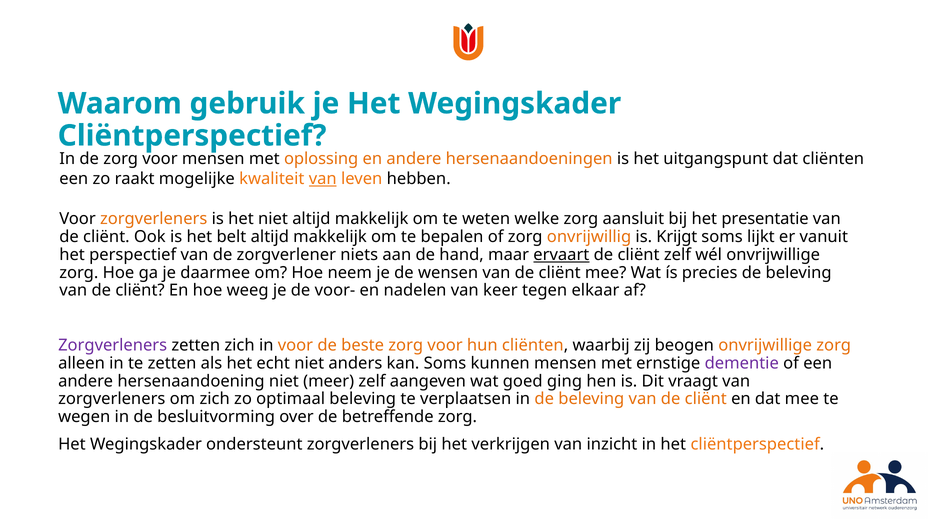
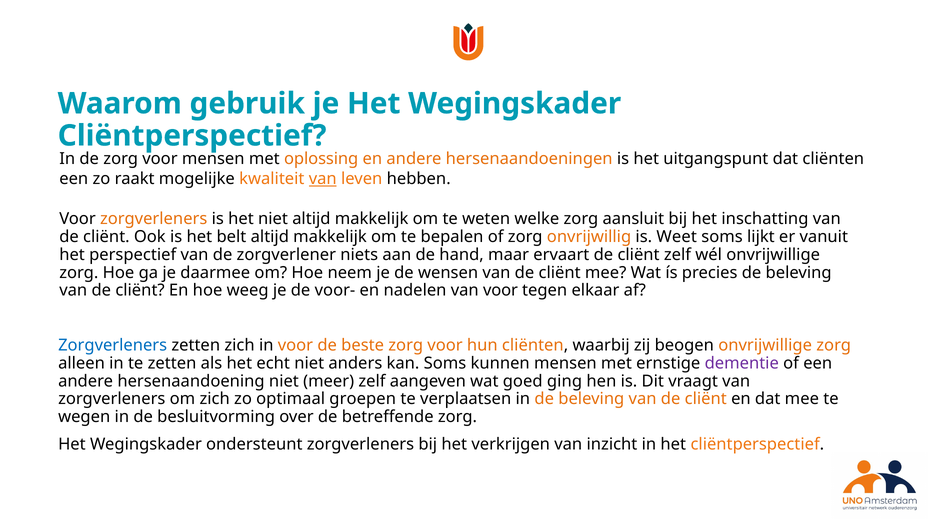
presentatie: presentatie -> inschatting
Krijgt: Krijgt -> Weet
ervaart underline: present -> none
van keer: keer -> voor
Zorgverleners at (113, 345) colour: purple -> blue
optimaal beleving: beleving -> groepen
